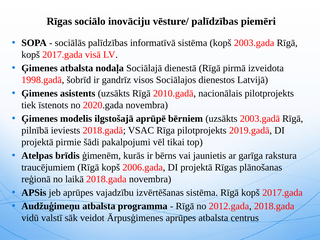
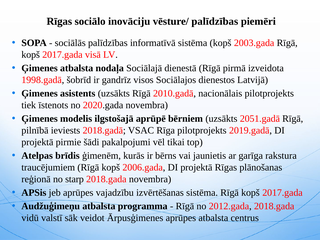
2003.gadā: 2003.gadā -> 2051.gadā
laikā: laikā -> starp
